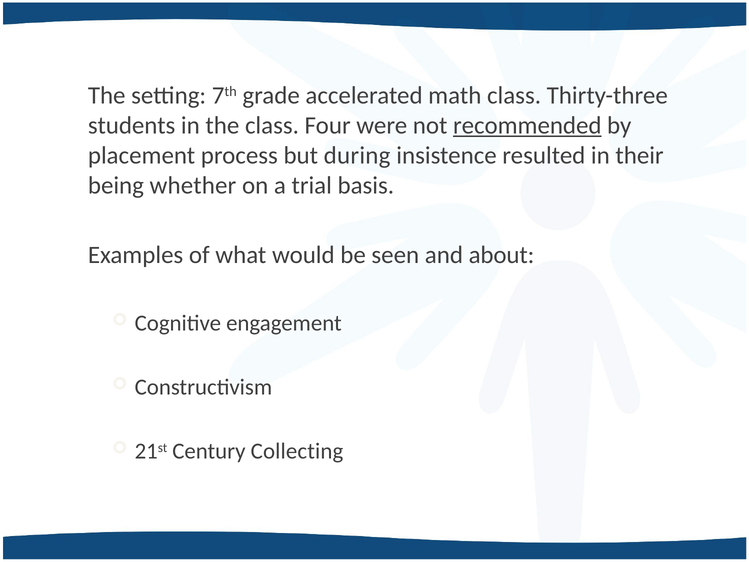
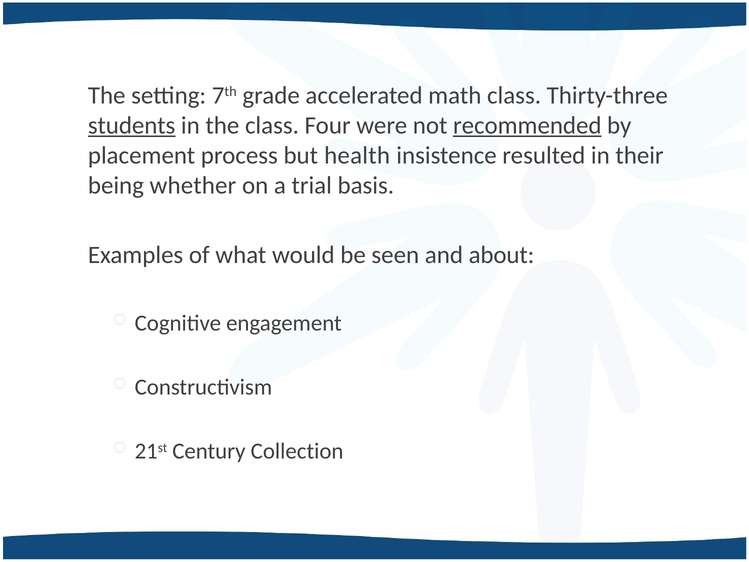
students underline: none -> present
during: during -> health
Collecting: Collecting -> Collection
